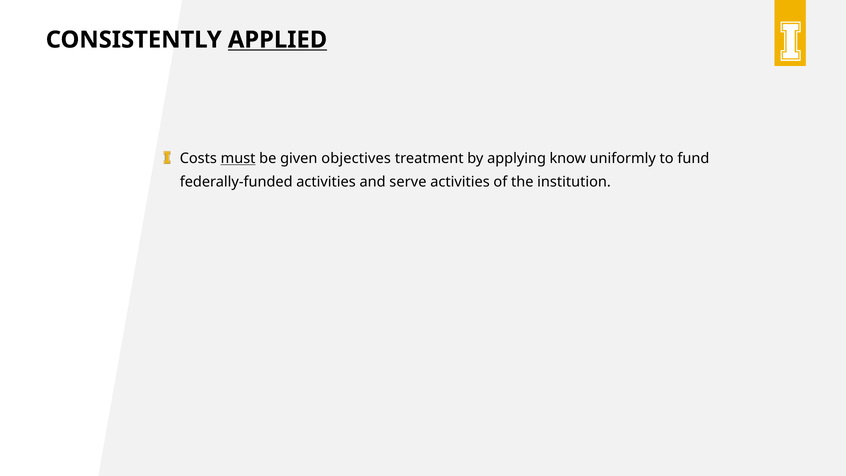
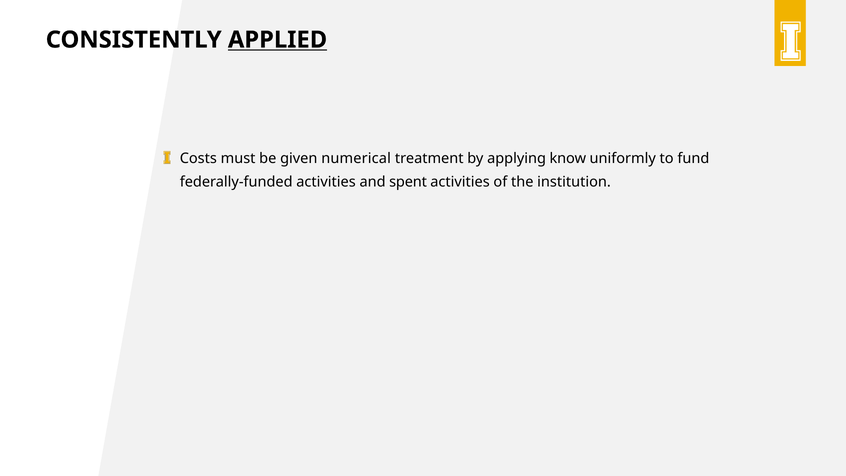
must underline: present -> none
objectives: objectives -> numerical
serve: serve -> spent
